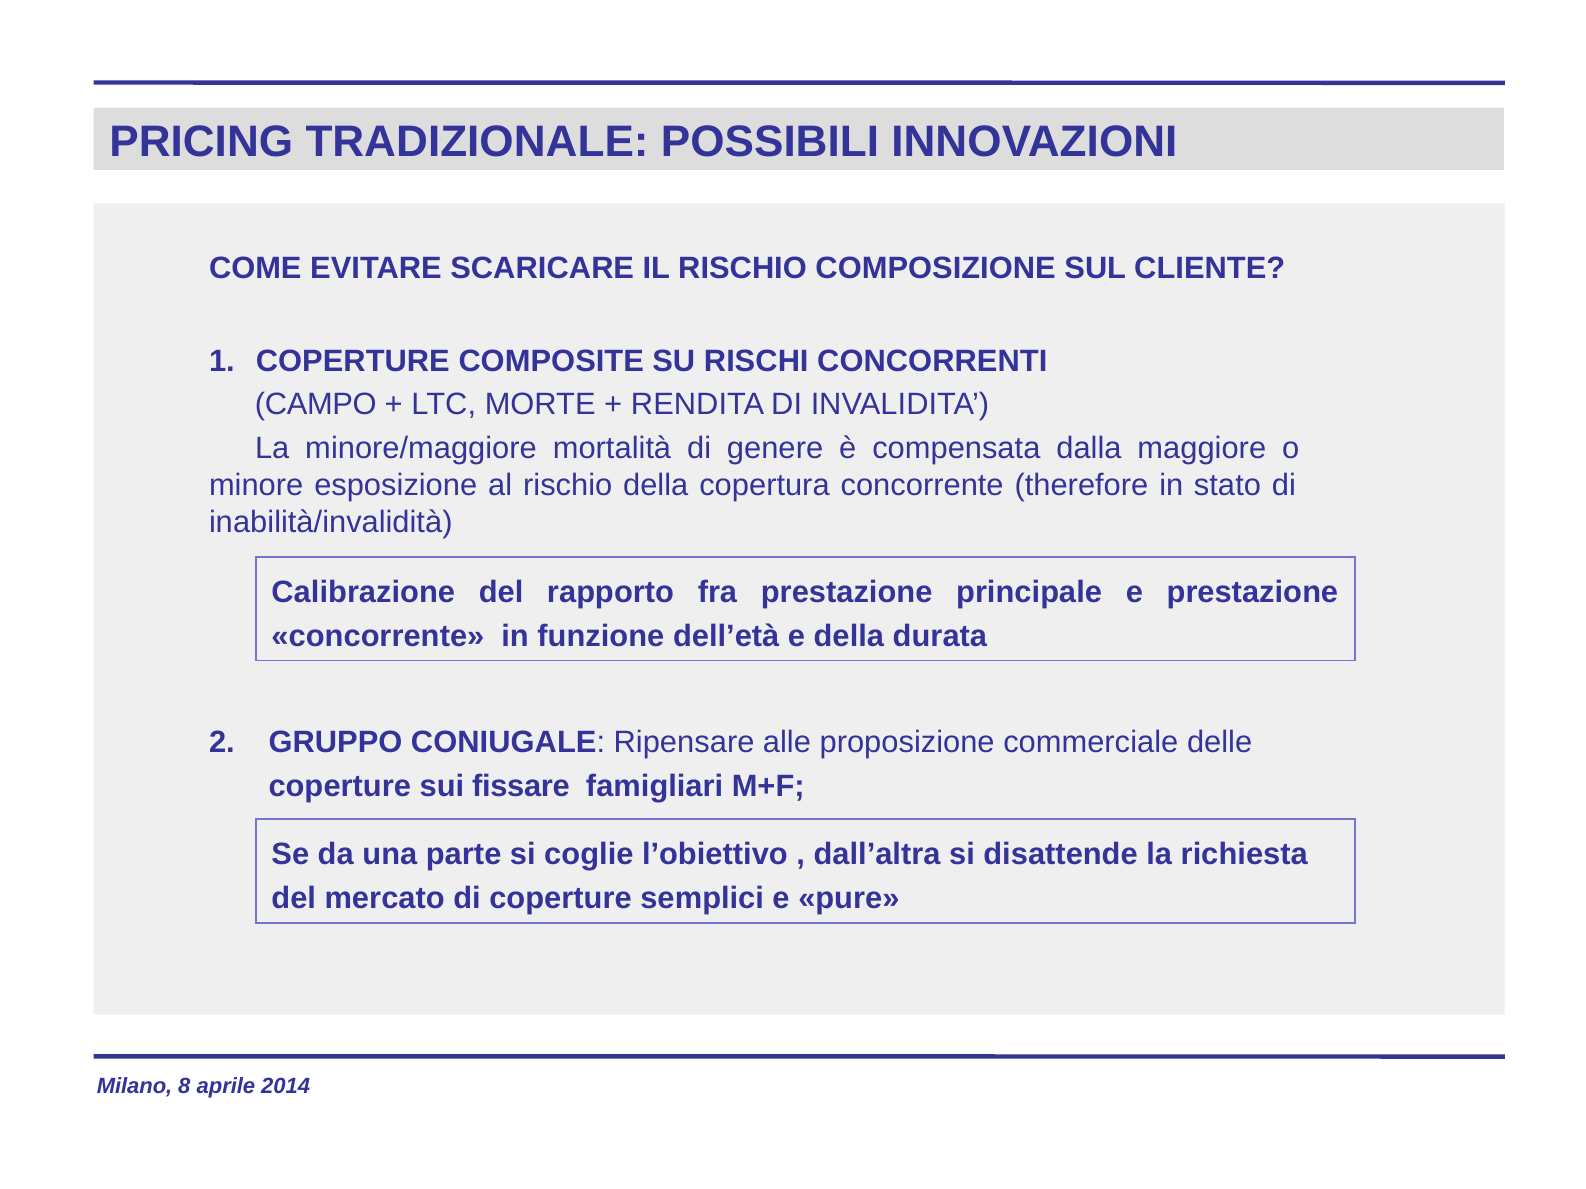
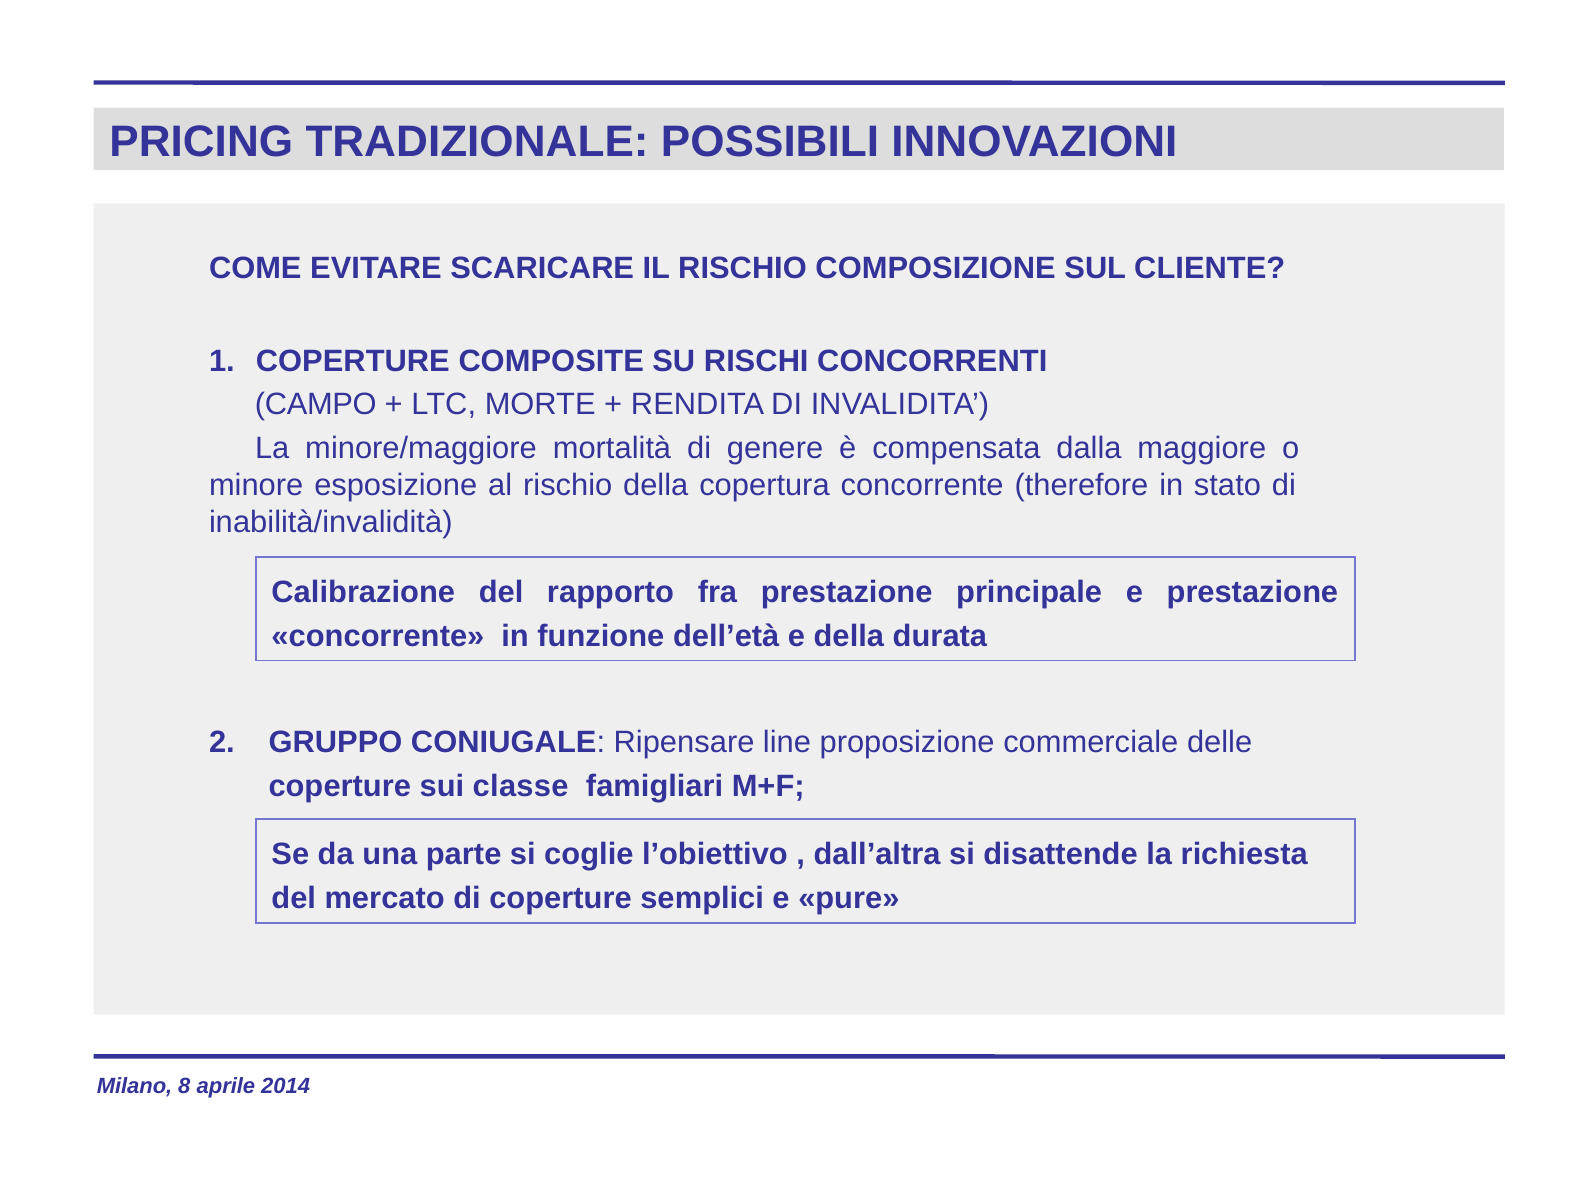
alle: alle -> line
fissare: fissare -> classe
